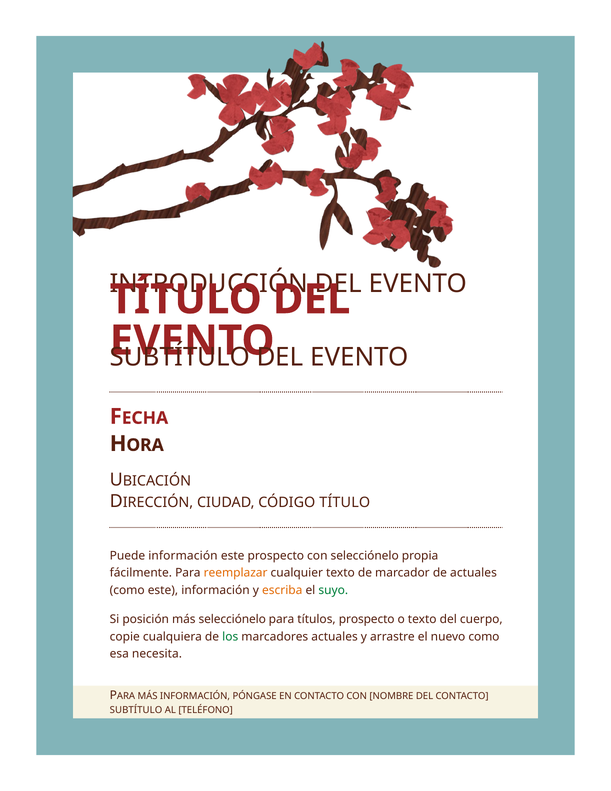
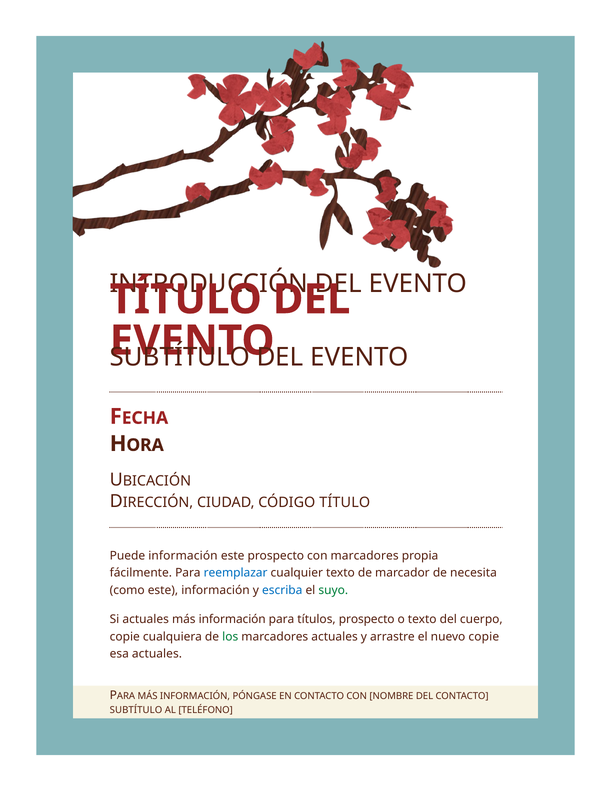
con selecciónelo: selecciónelo -> marcadores
reemplazar colour: orange -> blue
de actuales: actuales -> necesita
escriba colour: orange -> blue
Si posición: posición -> actuales
selecciónelo at (232, 619): selecciónelo -> información
nuevo como: como -> copie
esa necesita: necesita -> actuales
